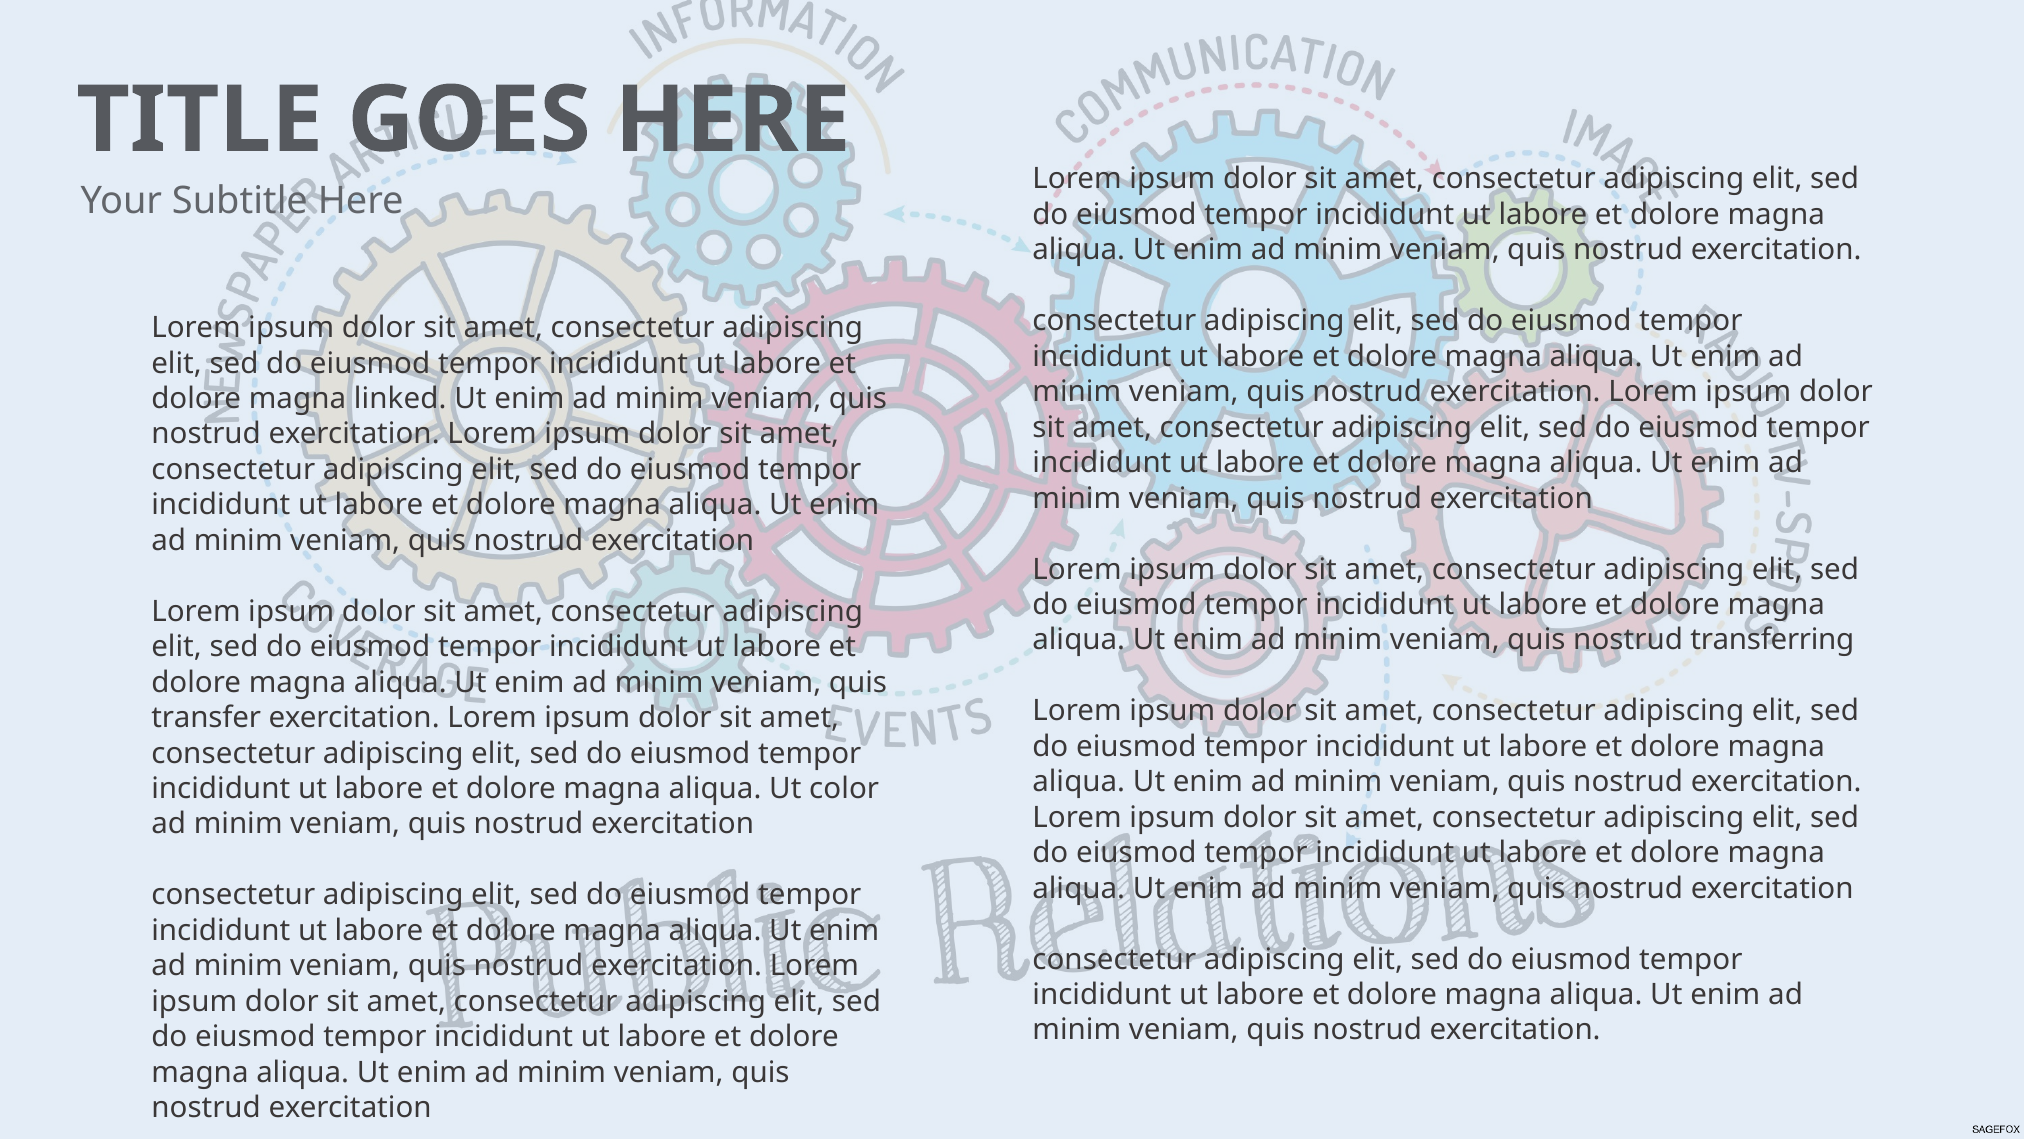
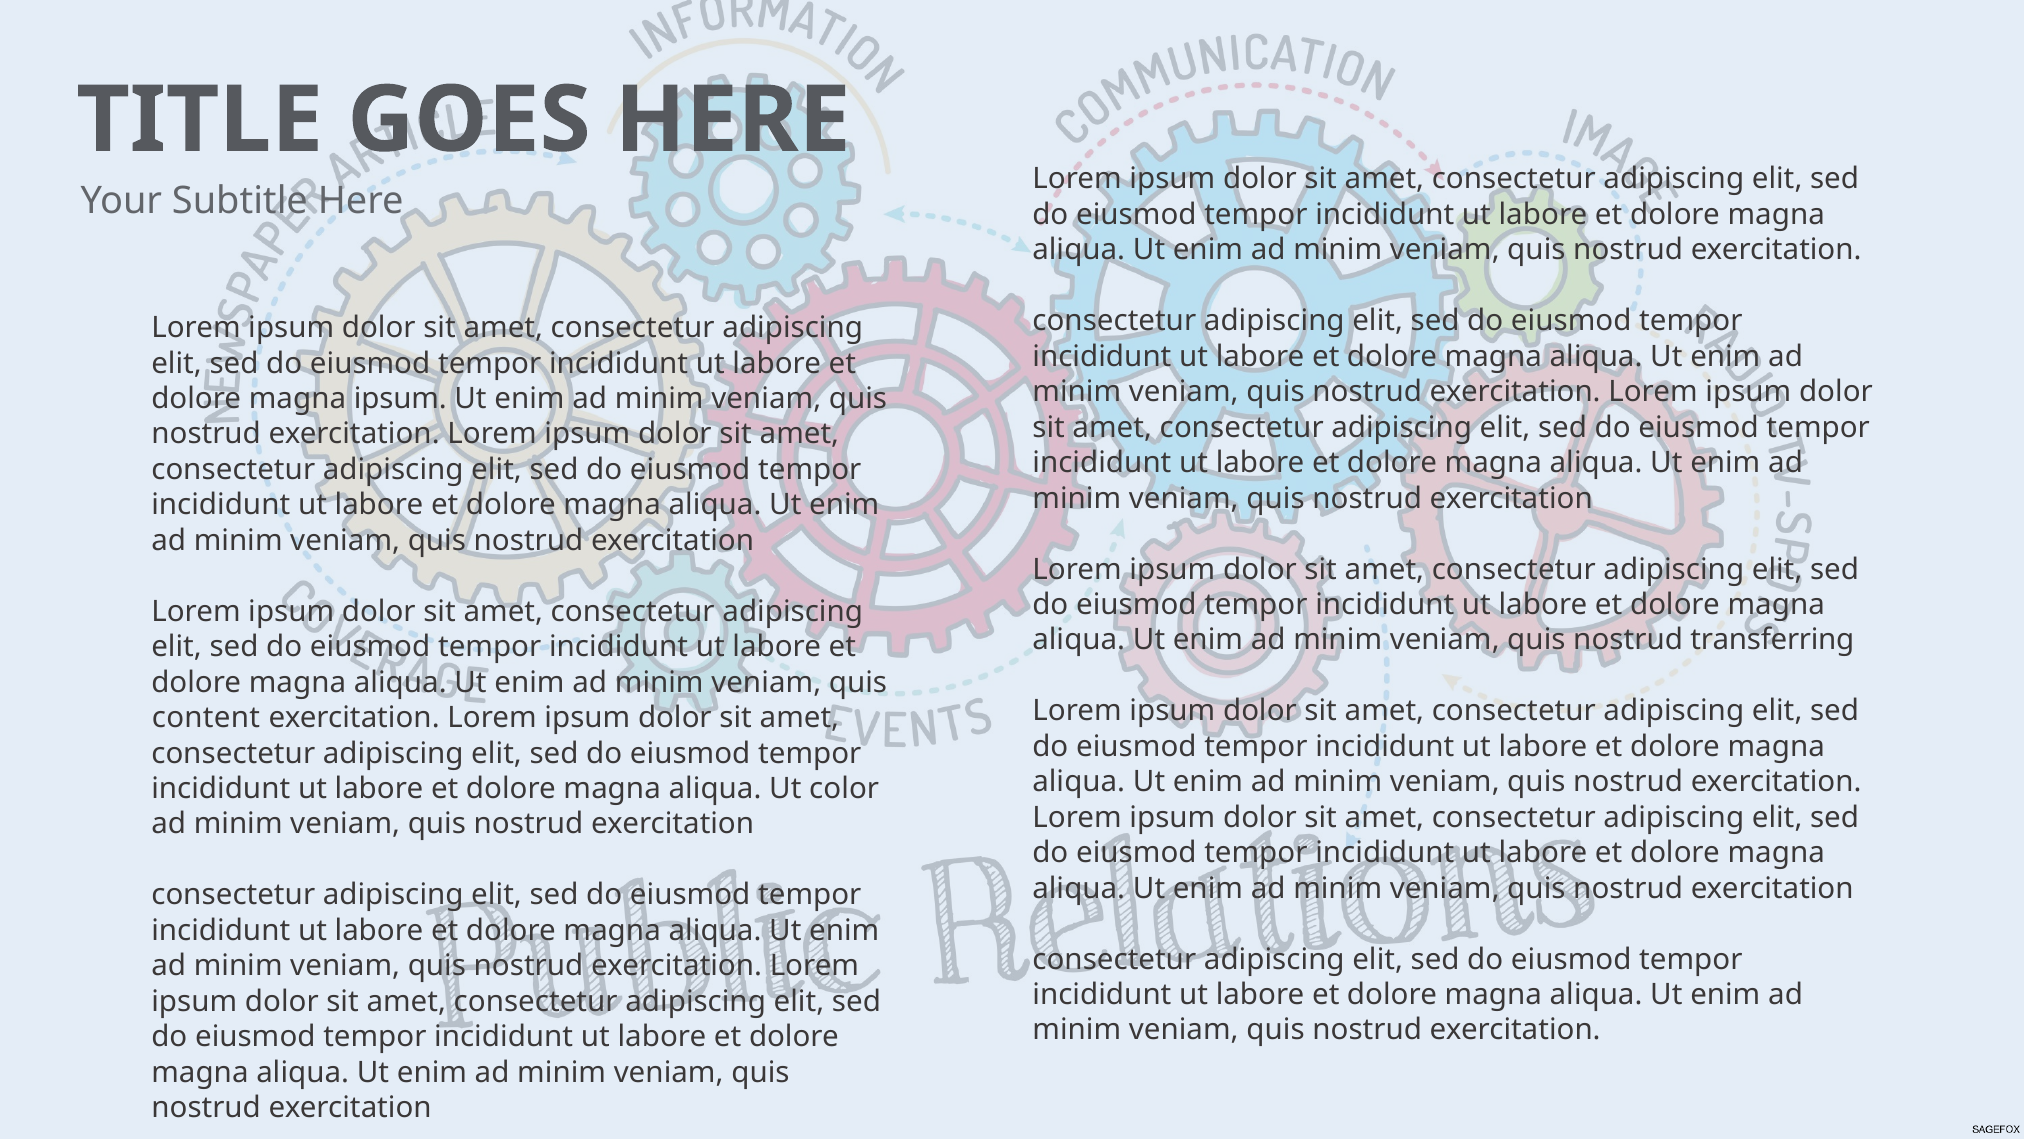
magna linked: linked -> ipsum
transfer: transfer -> content
